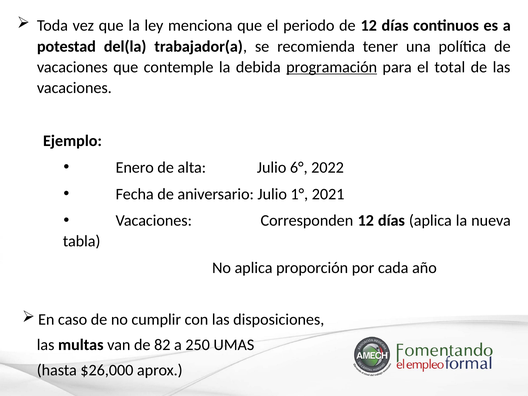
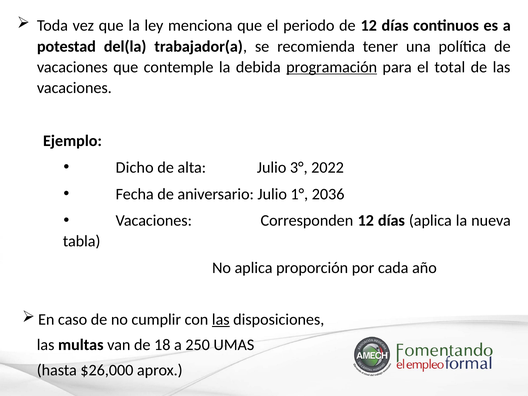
Enero: Enero -> Dicho
6°: 6° -> 3°
2021: 2021 -> 2036
las at (221, 320) underline: none -> present
82: 82 -> 18
